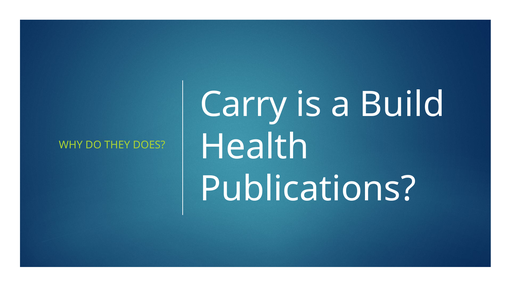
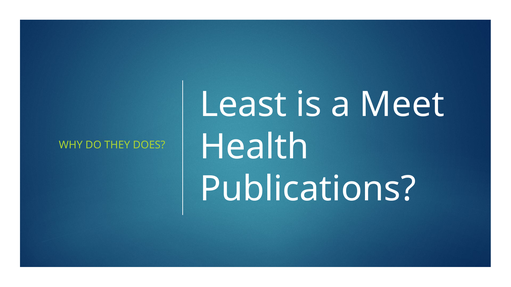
Carry: Carry -> Least
Build: Build -> Meet
